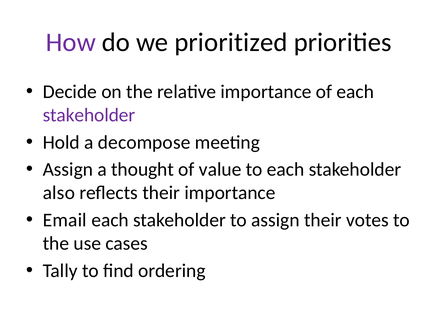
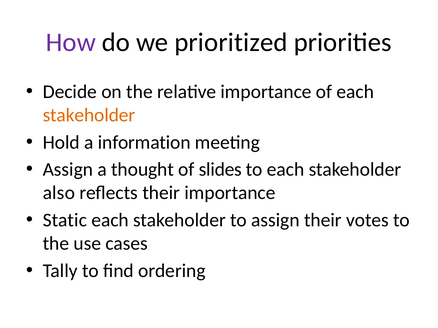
stakeholder at (89, 115) colour: purple -> orange
decompose: decompose -> information
value: value -> slides
Email: Email -> Static
